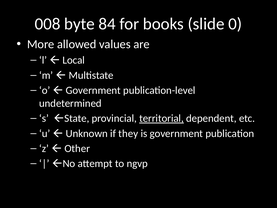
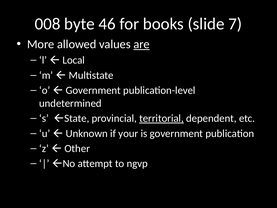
84: 84 -> 46
0: 0 -> 7
are underline: none -> present
they: they -> your
